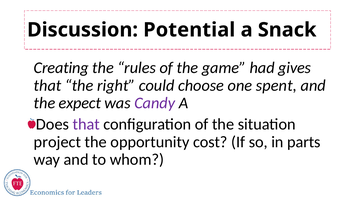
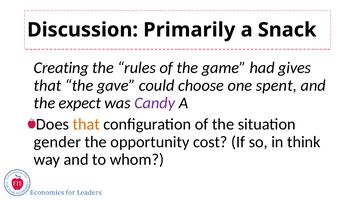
Potential: Potential -> Primarily
right: right -> gave
that at (86, 124) colour: purple -> orange
project: project -> gender
parts: parts -> think
